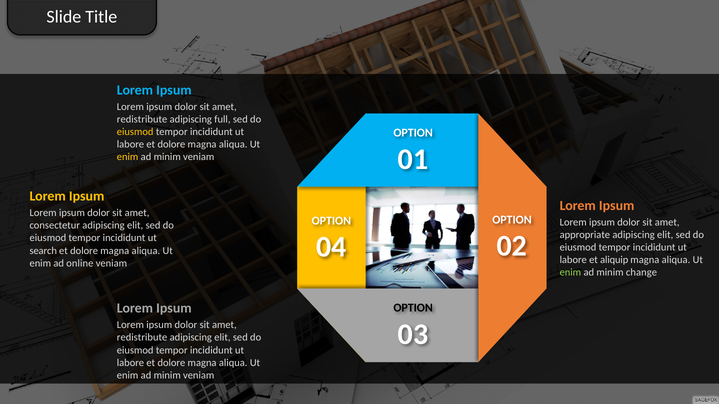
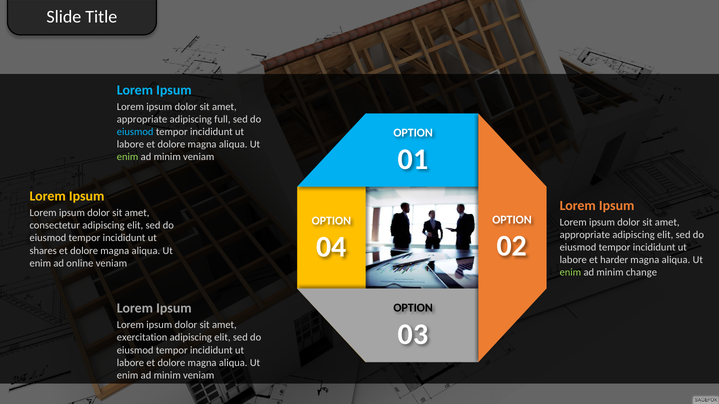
redistribute at (142, 119): redistribute -> appropriate
eiusmod at (135, 132) colour: yellow -> light blue
enim at (128, 157) colour: yellow -> light green
search: search -> shares
aliquip: aliquip -> harder
redistribute at (142, 338): redistribute -> exercitation
